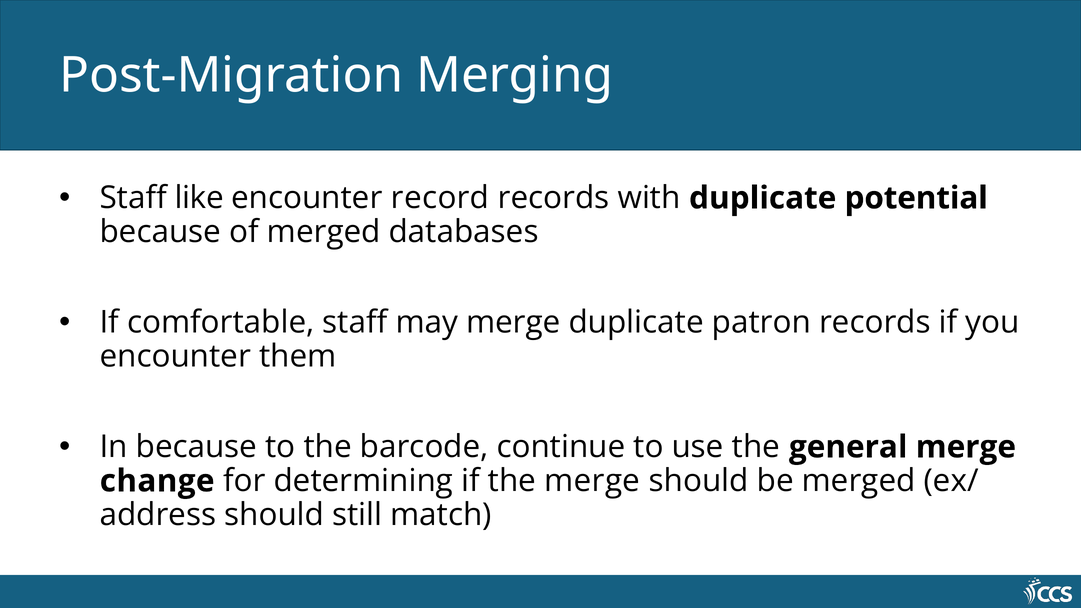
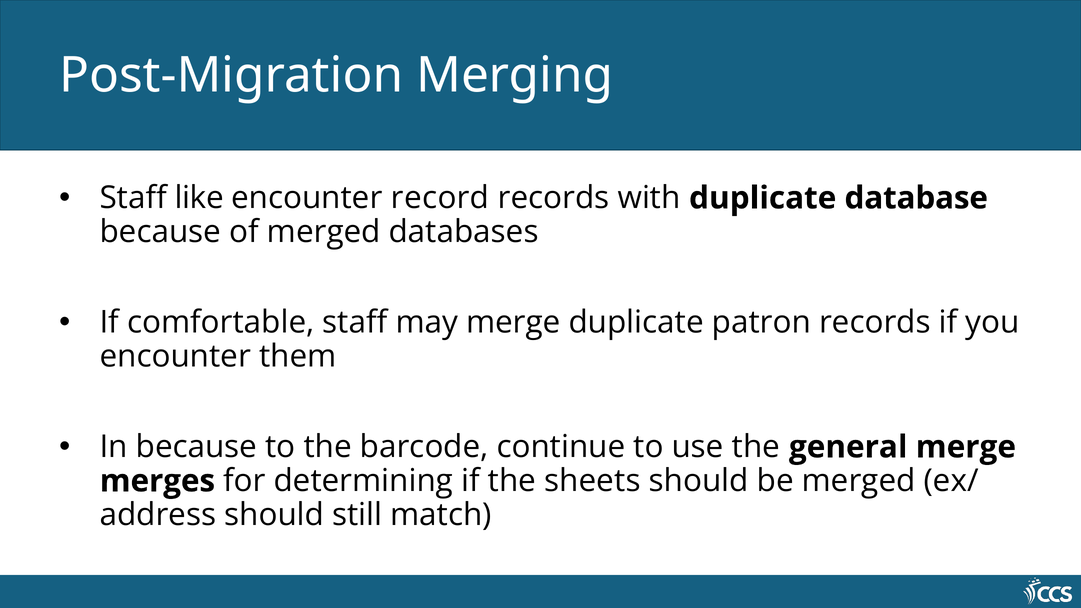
potential: potential -> database
change: change -> merges
the merge: merge -> sheets
